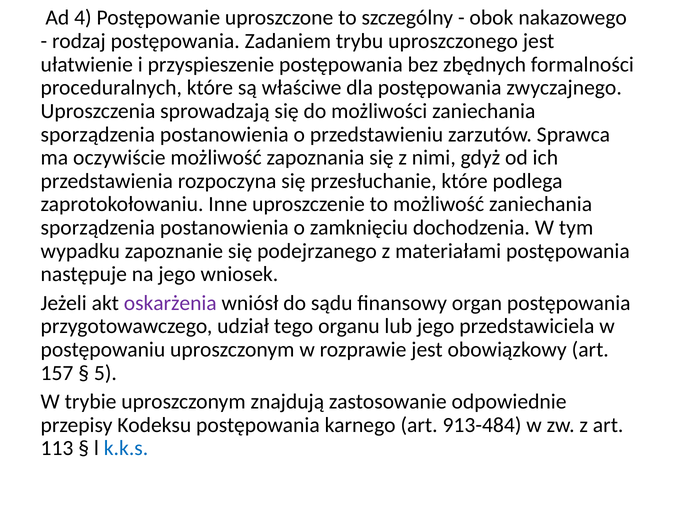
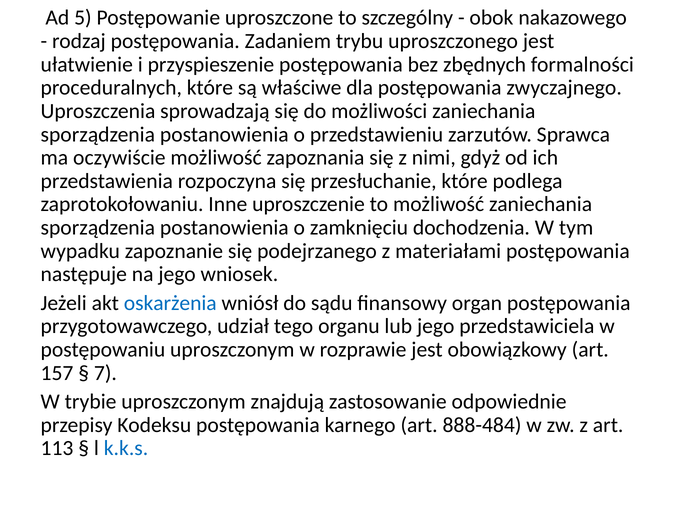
4: 4 -> 5
oskarżenia colour: purple -> blue
5: 5 -> 7
913-484: 913-484 -> 888-484
